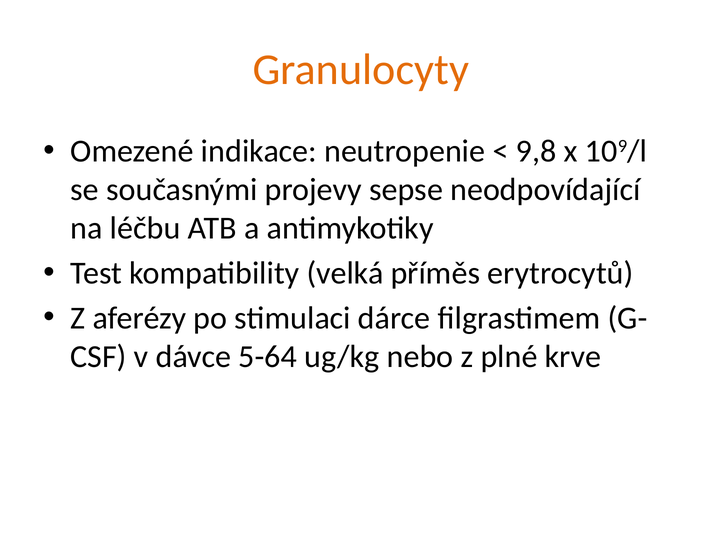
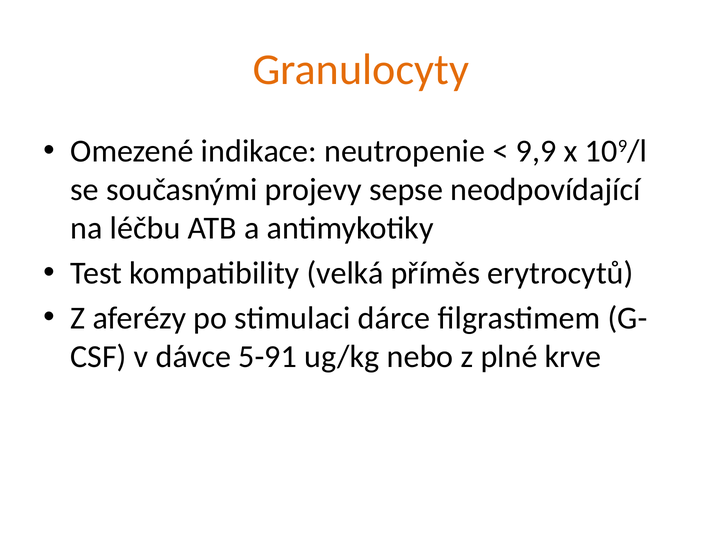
9,8: 9,8 -> 9,9
5-64: 5-64 -> 5-91
